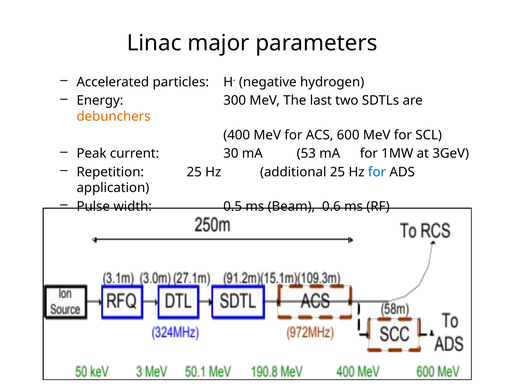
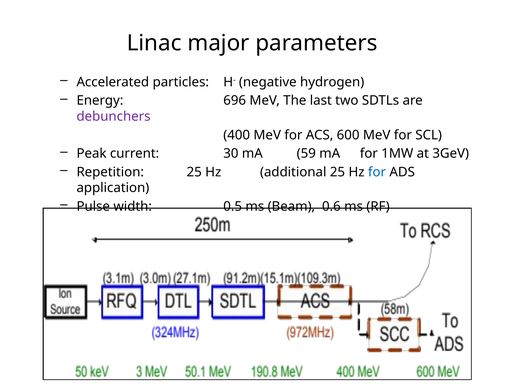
300: 300 -> 696
debunchers colour: orange -> purple
53: 53 -> 59
